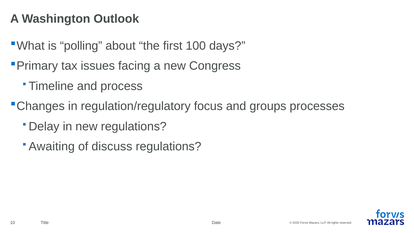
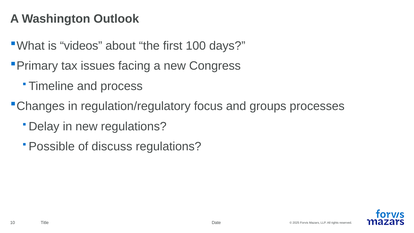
polling: polling -> videos
Awaiting: Awaiting -> Possible
